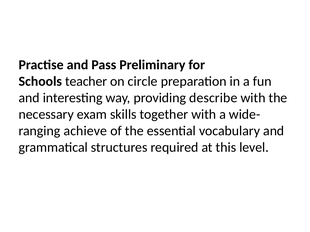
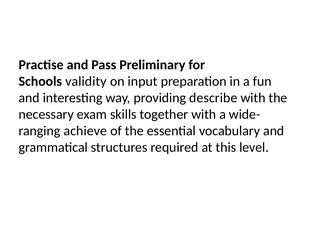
teacher: teacher -> validity
circle: circle -> input
